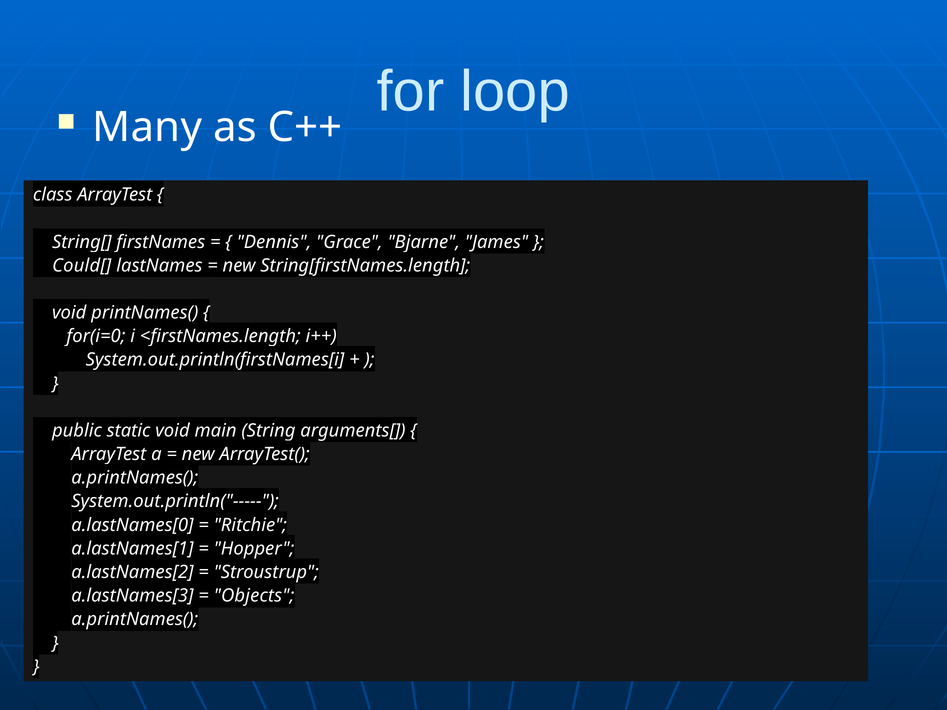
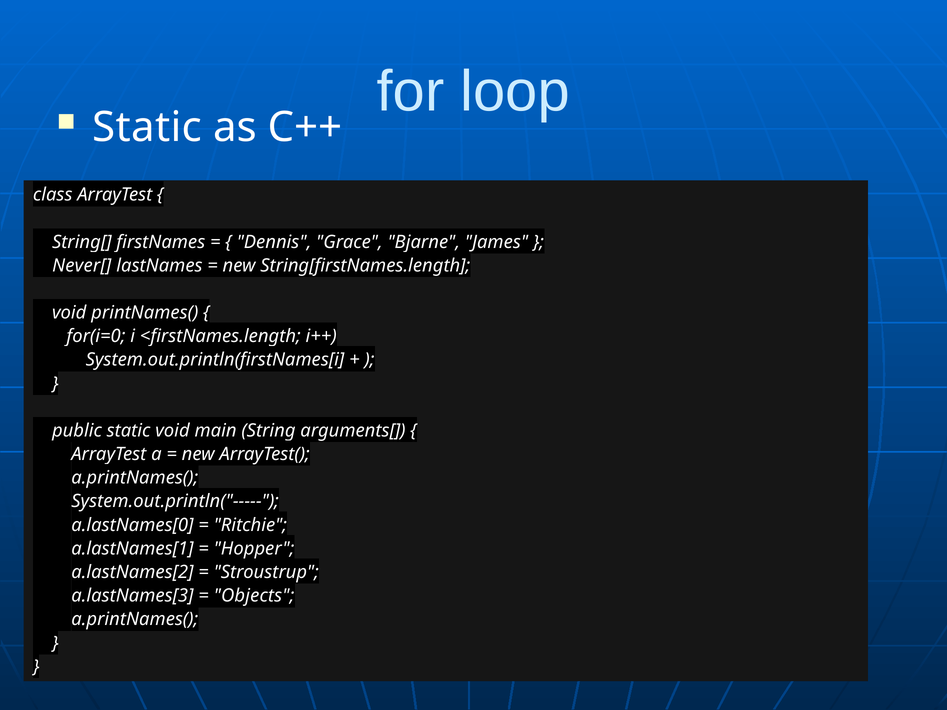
Many at (147, 128): Many -> Static
Could[: Could[ -> Never[
